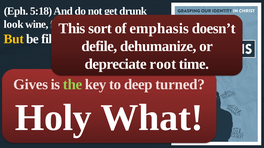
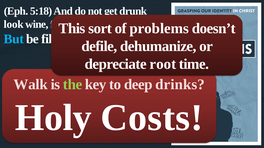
emphasis: emphasis -> problems
But colour: yellow -> light blue
Gives: Gives -> Walk
turned: turned -> drinks
What: What -> Costs
